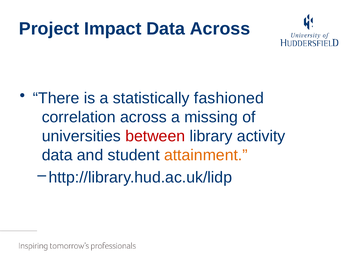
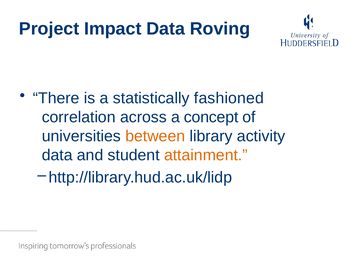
Data Across: Across -> Roving
missing: missing -> concept
between colour: red -> orange
